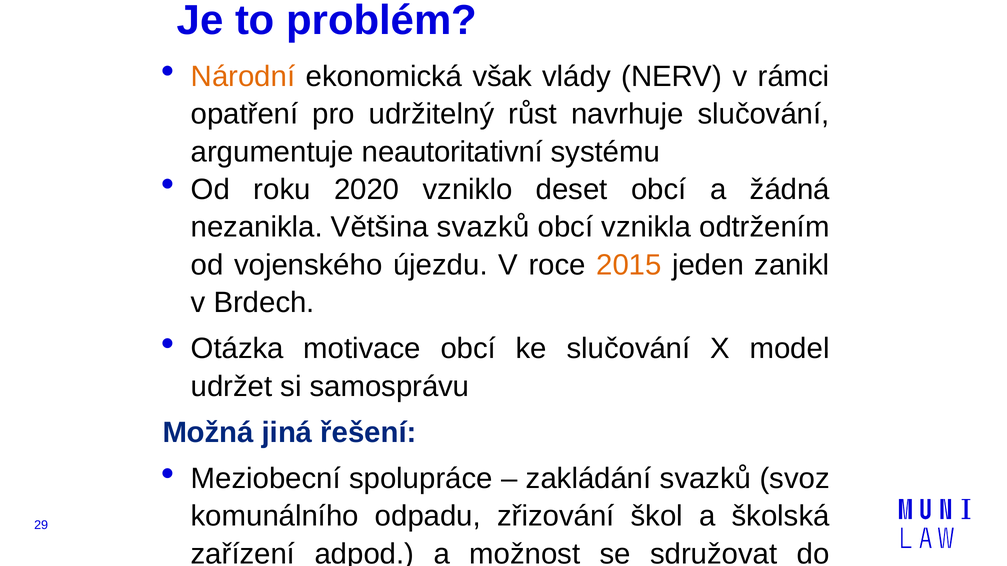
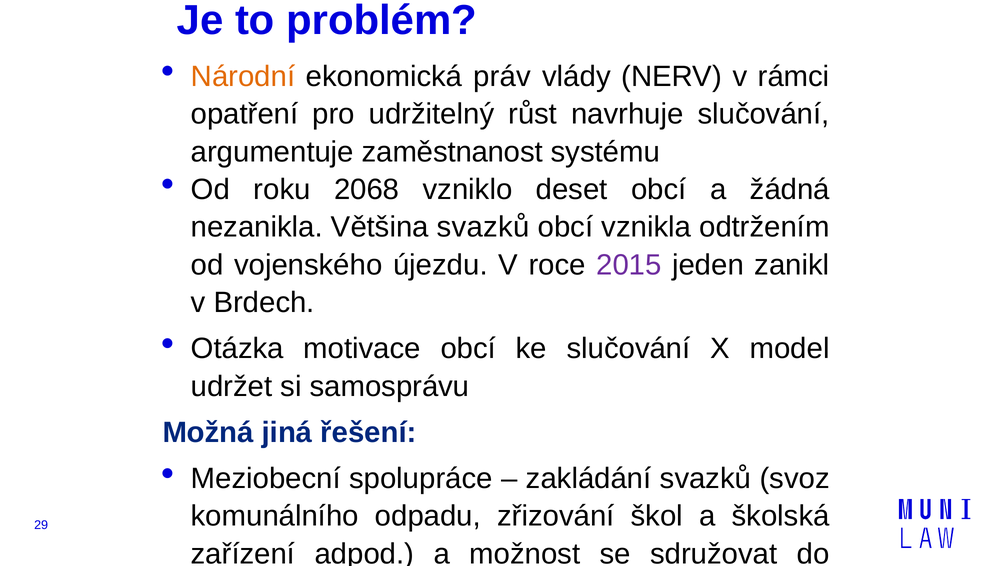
však: však -> práv
neautoritativní: neautoritativní -> zaměstnanost
2020: 2020 -> 2068
2015 colour: orange -> purple
